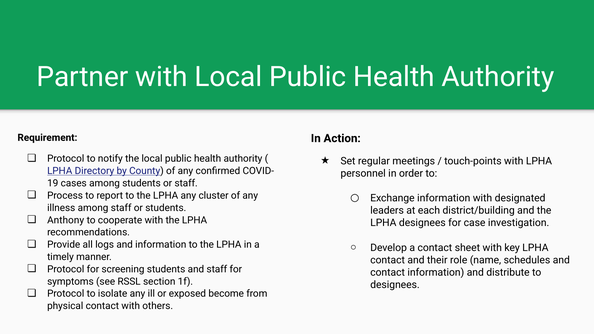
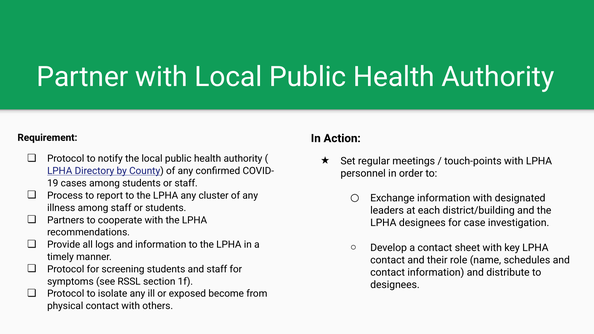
Anthony: Anthony -> Partners
